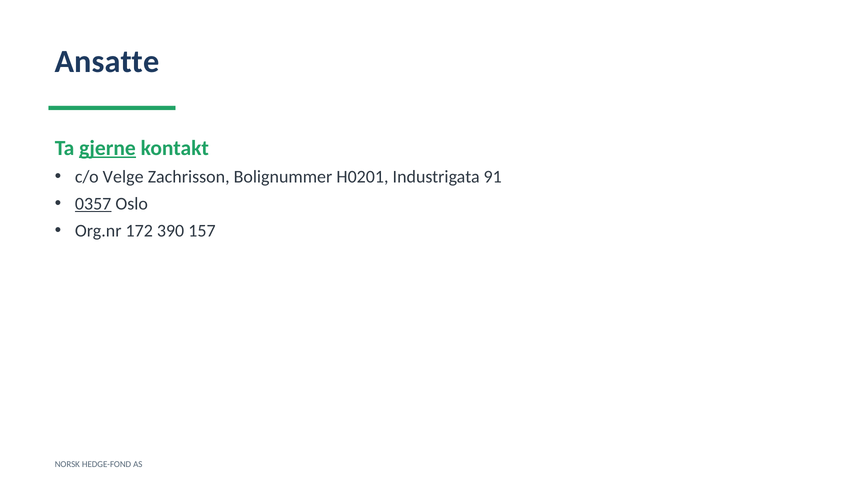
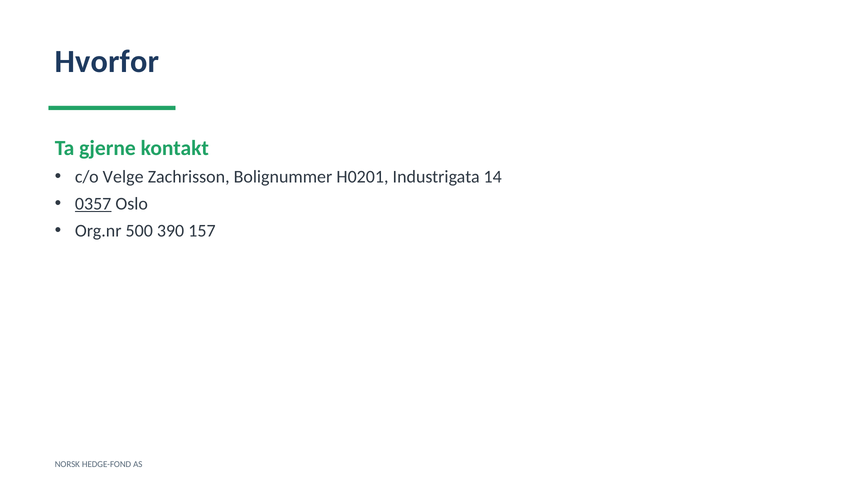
Ansatte: Ansatte -> Hvorfor
gjerne underline: present -> none
91: 91 -> 14
172: 172 -> 500
